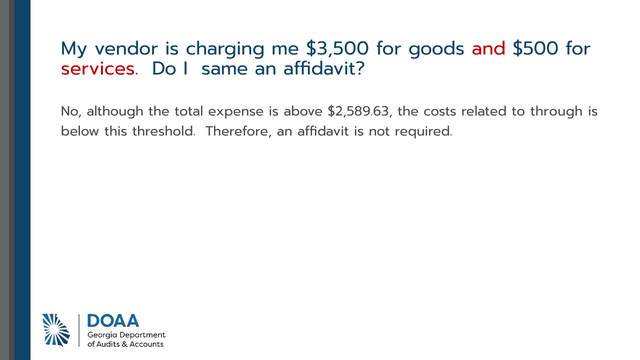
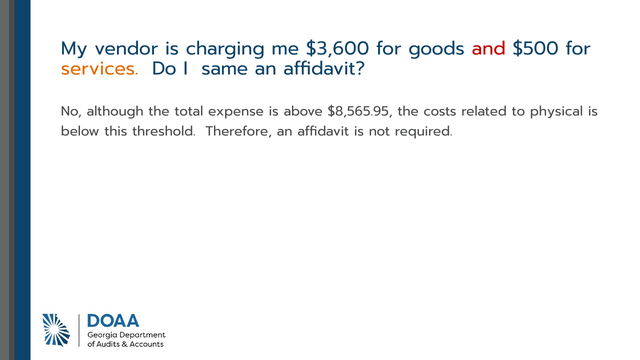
$3,500: $3,500 -> $3,600
services colour: red -> orange
$2,589.63: $2,589.63 -> $8,565.95
through: through -> physical
